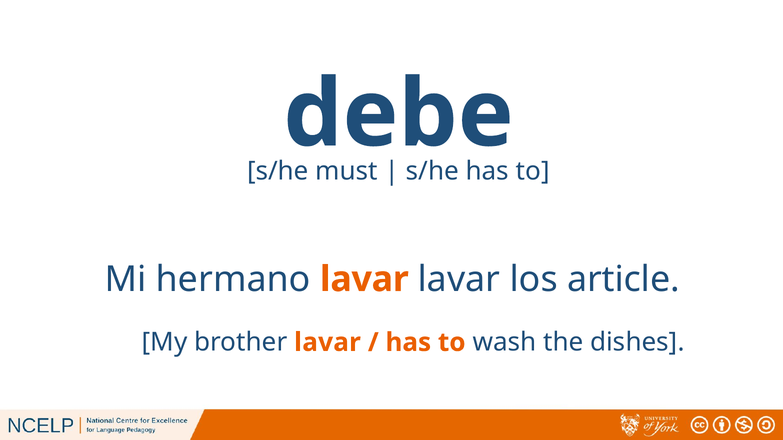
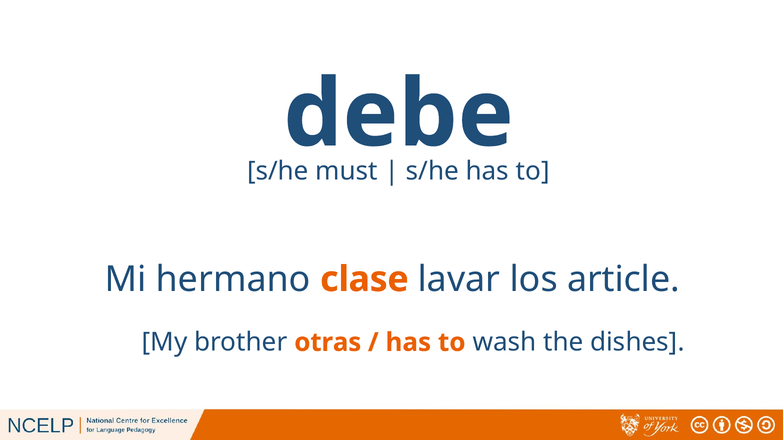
hermano lavar: lavar -> clase
brother lavar: lavar -> otras
